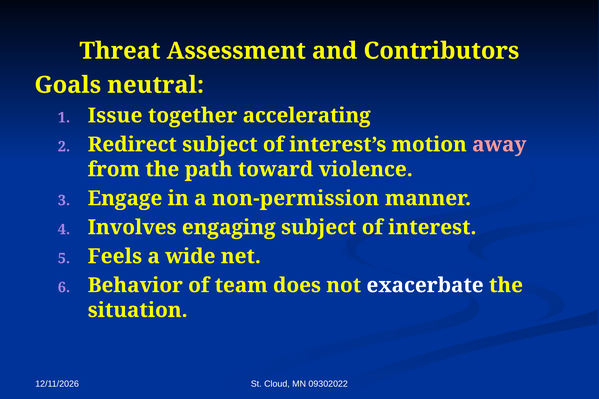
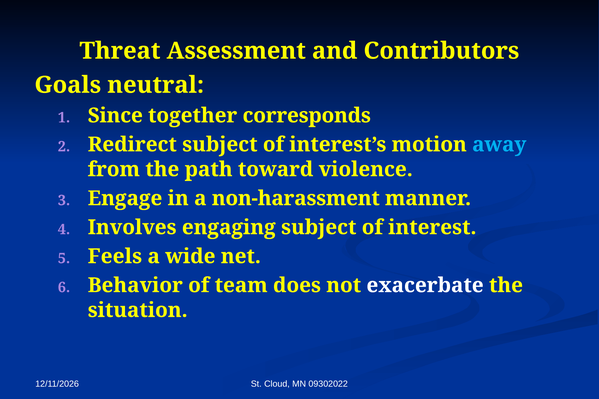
Issue: Issue -> Since
accelerating: accelerating -> corresponds
away colour: pink -> light blue
non-permission: non-permission -> non-harassment
